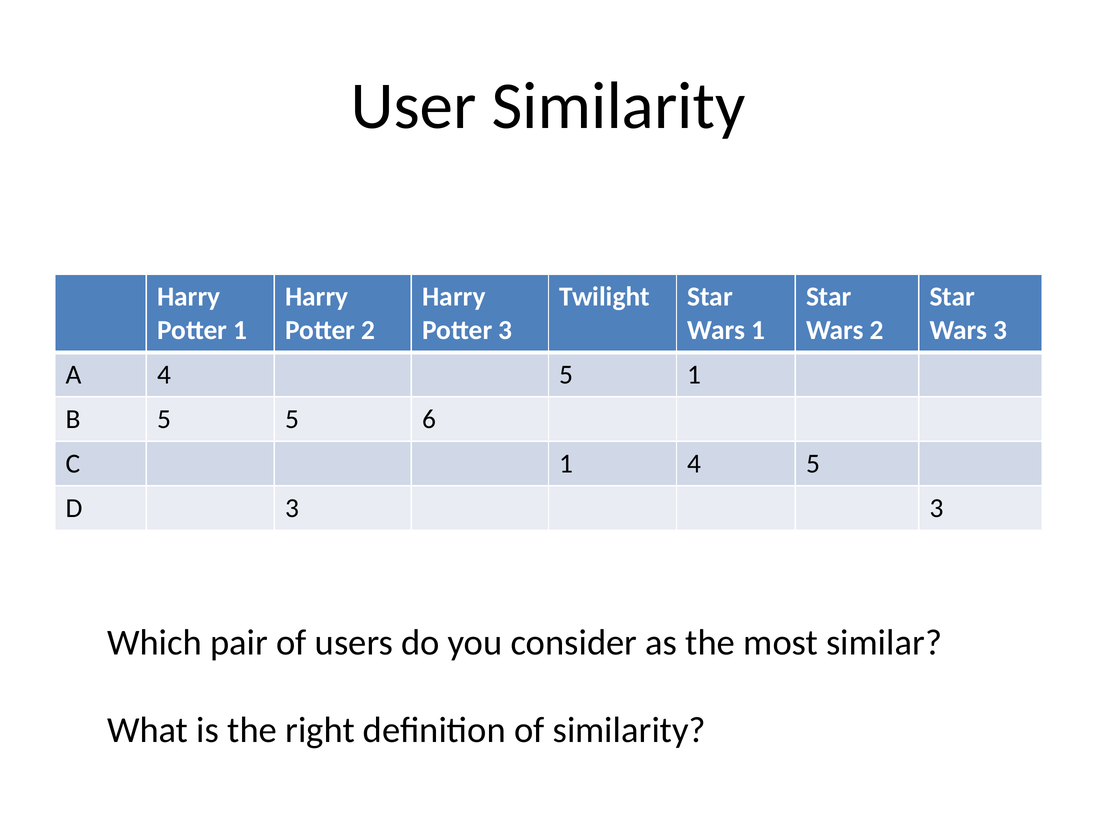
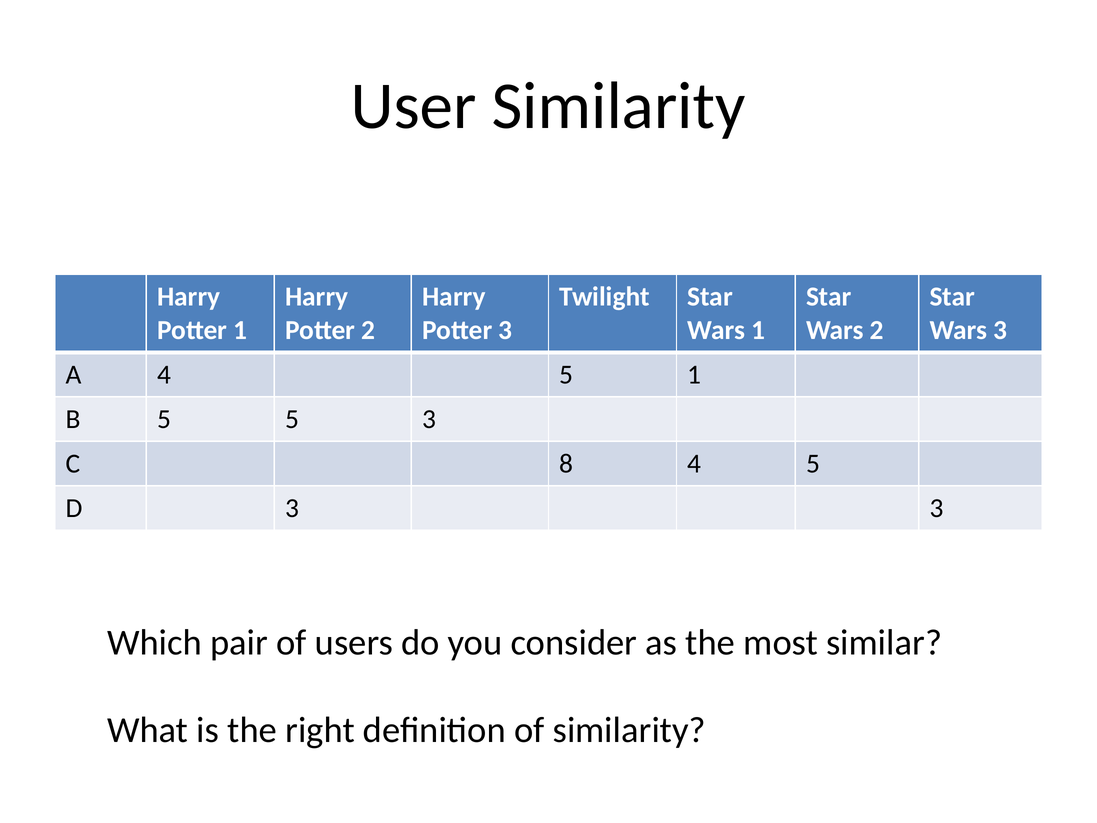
5 6: 6 -> 3
C 1: 1 -> 8
